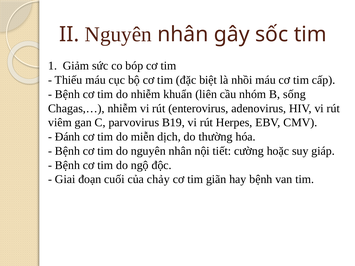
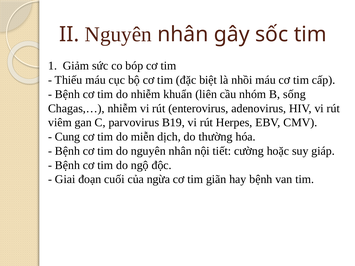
Đánh: Đánh -> Cung
chảy: chảy -> ngừa
